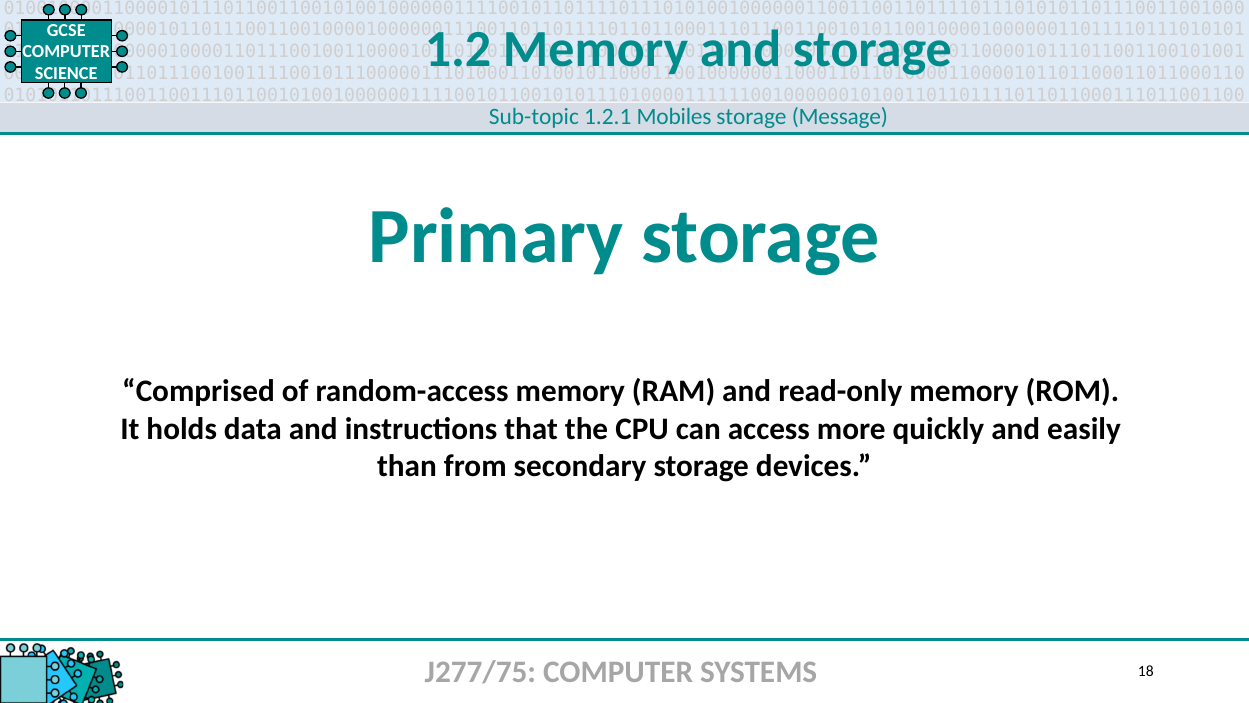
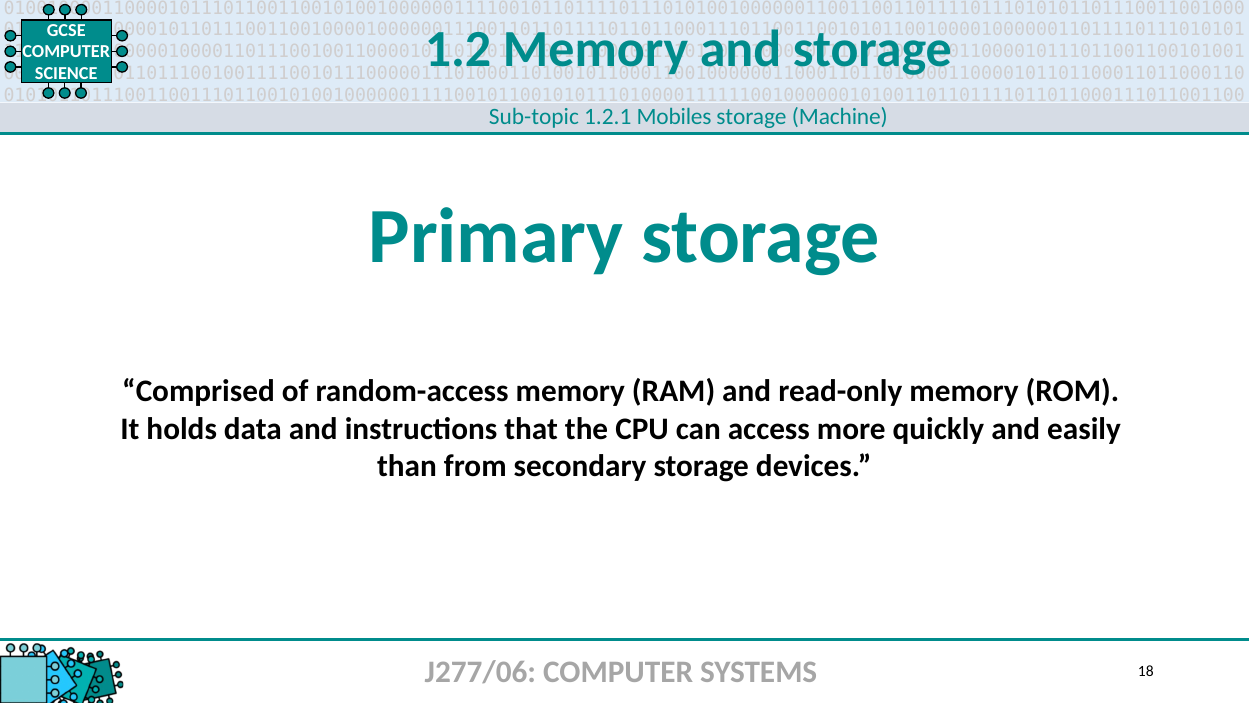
Message: Message -> Machine
J277/75: J277/75 -> J277/06
